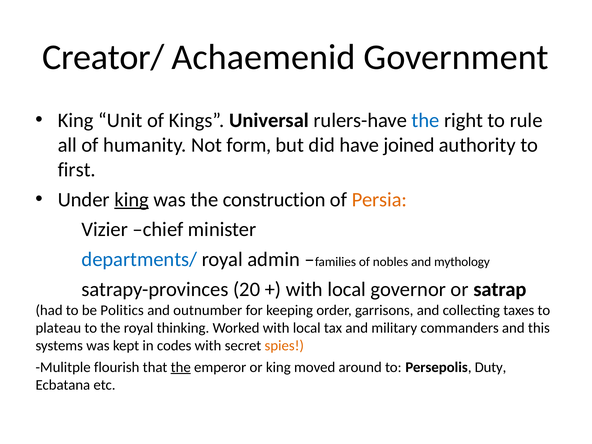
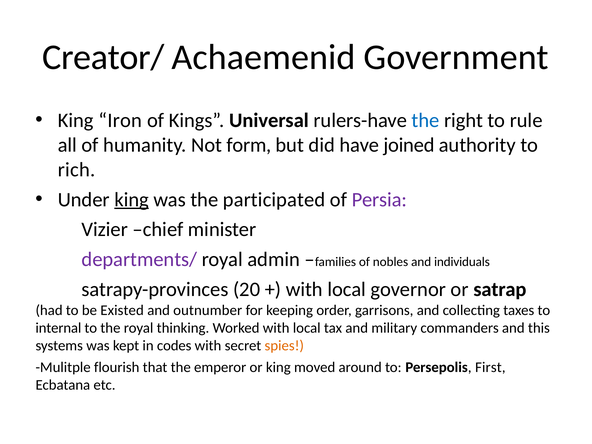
Unit: Unit -> Iron
first: first -> rich
construction: construction -> participated
Persia colour: orange -> purple
departments/ colour: blue -> purple
mythology: mythology -> individuals
Politics: Politics -> Existed
plateau: plateau -> internal
the at (181, 367) underline: present -> none
Duty: Duty -> First
